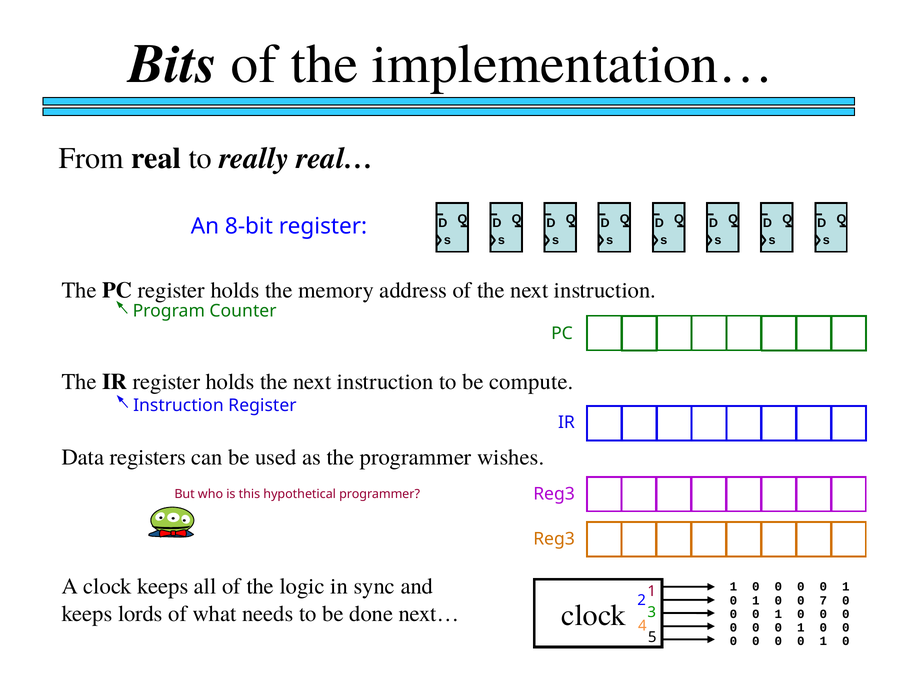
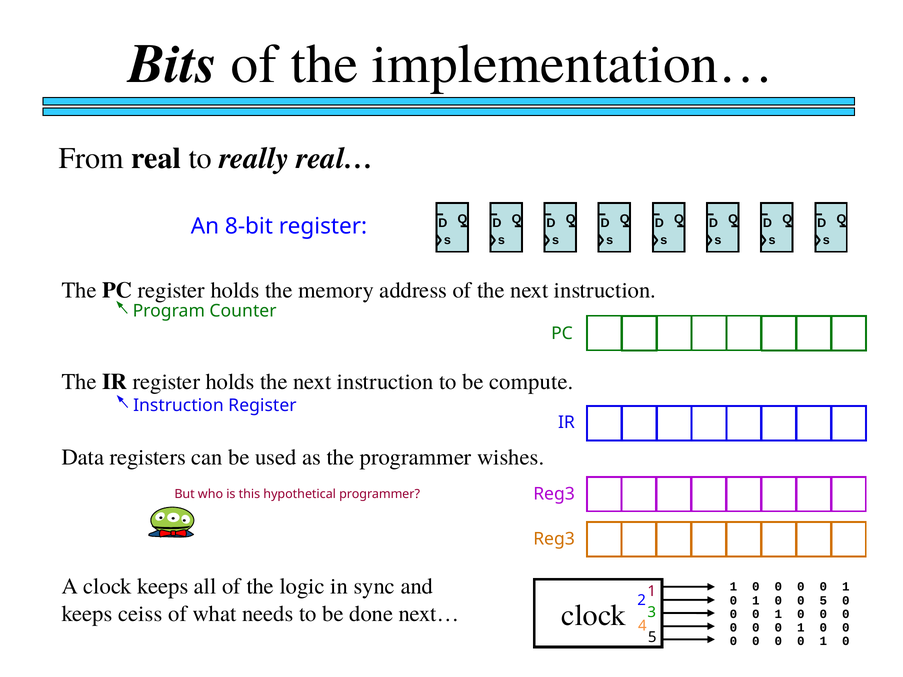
0 7: 7 -> 5
lords: lords -> ceiss
